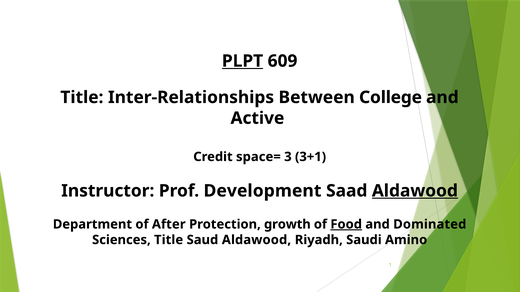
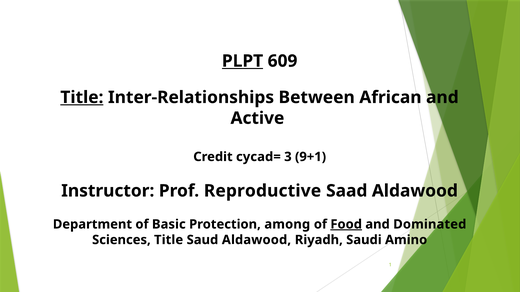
Title at (82, 98) underline: none -> present
College: College -> African
space=: space= -> cycad=
3+1: 3+1 -> 9+1
Development: Development -> Reproductive
Aldawood at (415, 191) underline: present -> none
After: After -> Basic
growth: growth -> among
